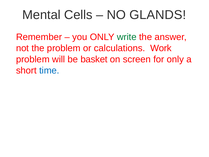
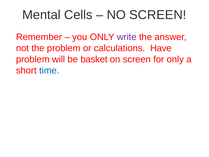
NO GLANDS: GLANDS -> SCREEN
write colour: green -> purple
Work: Work -> Have
